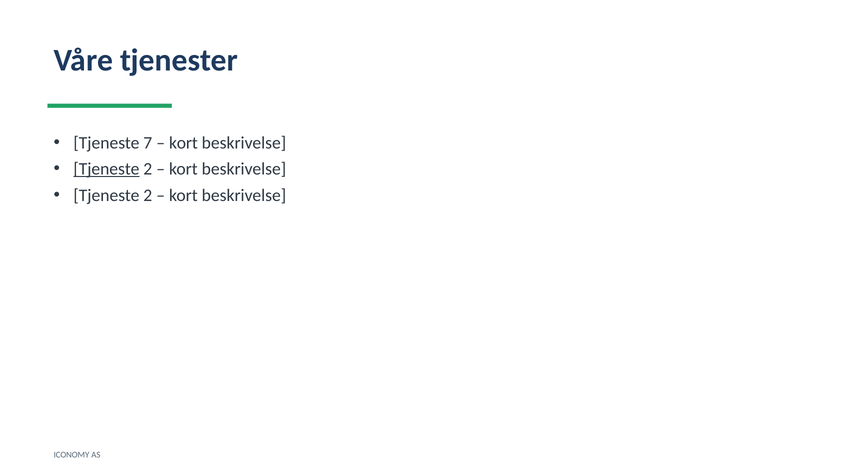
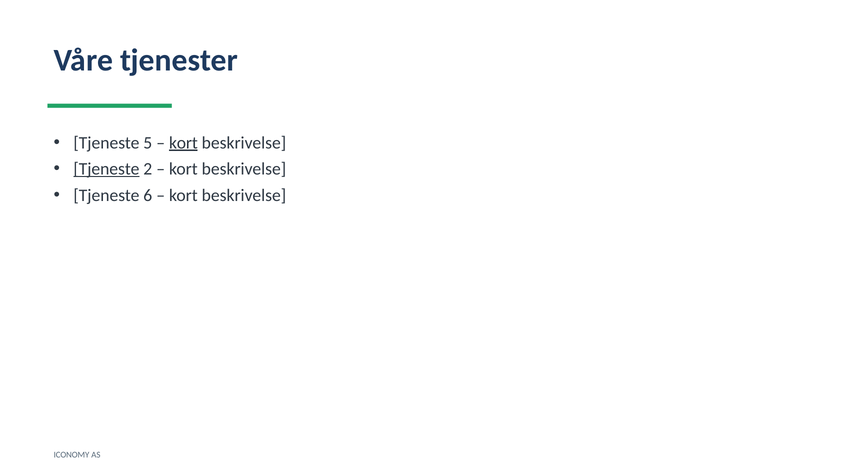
7: 7 -> 5
kort at (183, 143) underline: none -> present
2 at (148, 195): 2 -> 6
